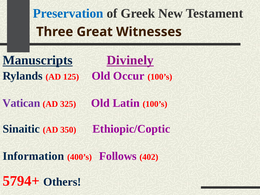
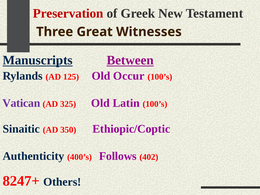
Preservation colour: blue -> red
Divinely: Divinely -> Between
Information: Information -> Authenticity
5794+: 5794+ -> 8247+
